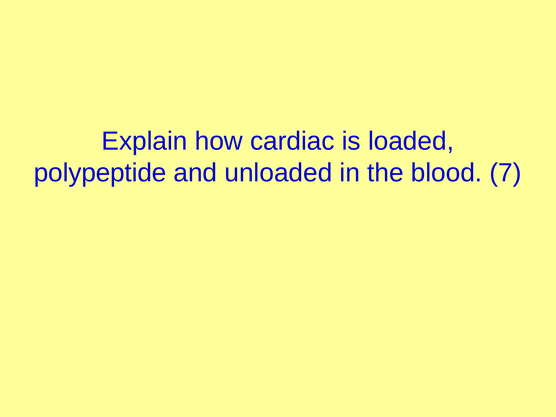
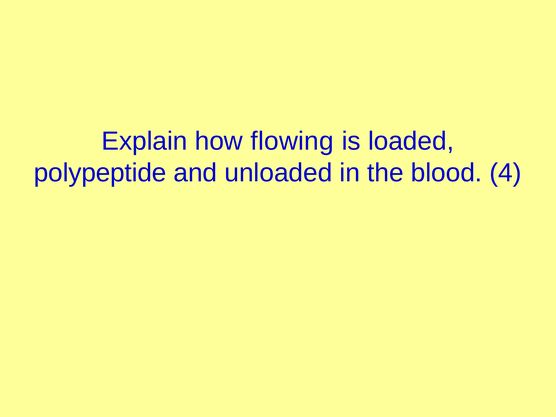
cardiac: cardiac -> flowing
7: 7 -> 4
